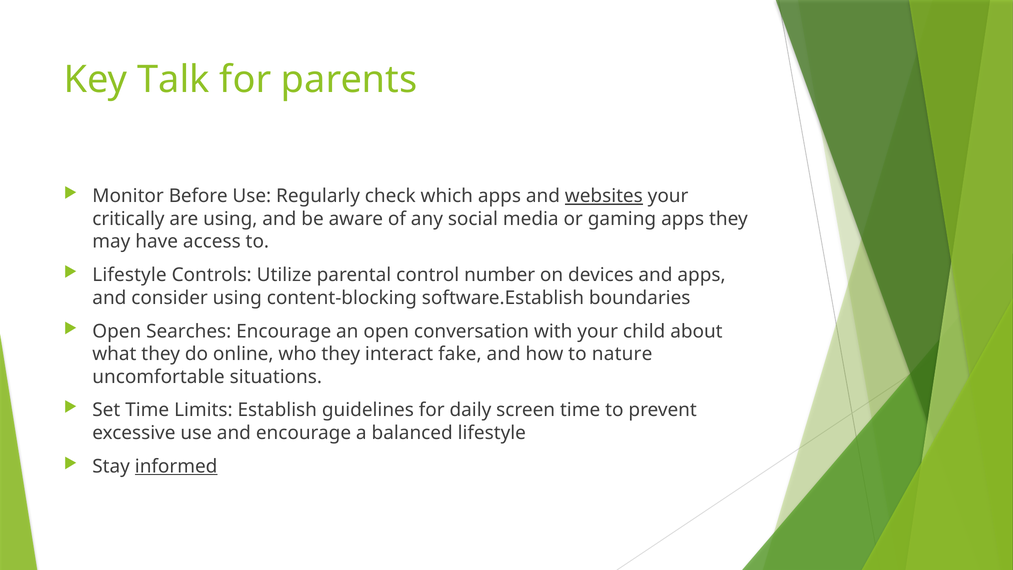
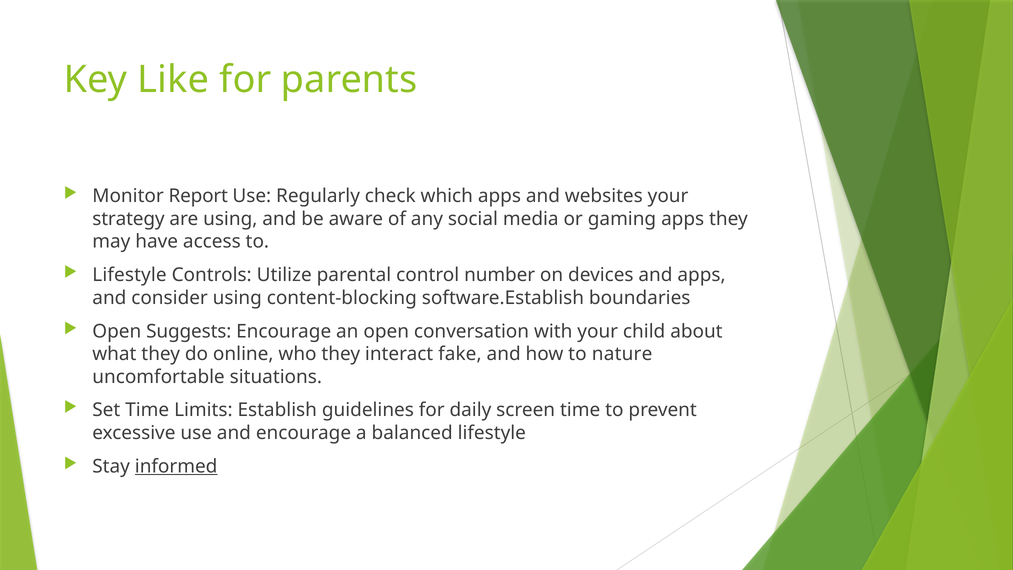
Talk: Talk -> Like
Before: Before -> Report
websites underline: present -> none
critically: critically -> strategy
Searches: Searches -> Suggests
